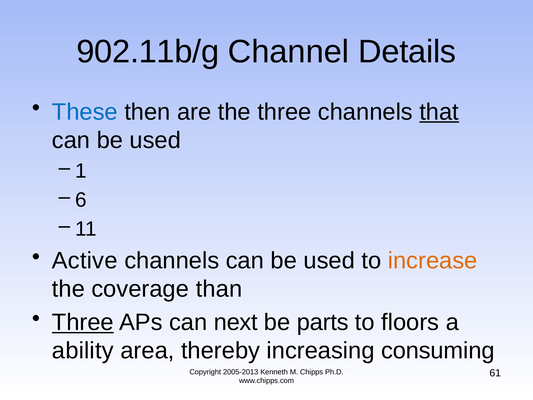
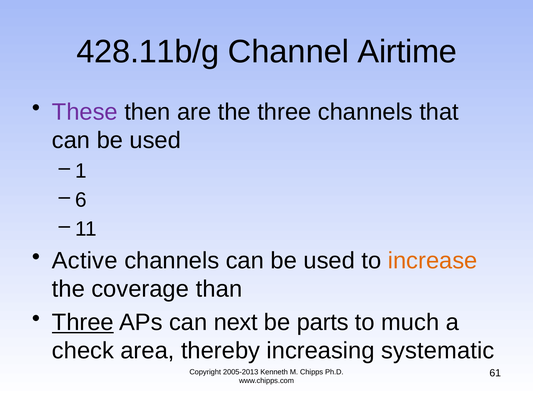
902.11b/g: 902.11b/g -> 428.11b/g
Details: Details -> Airtime
These colour: blue -> purple
that underline: present -> none
floors: floors -> much
ability: ability -> check
consuming: consuming -> systematic
